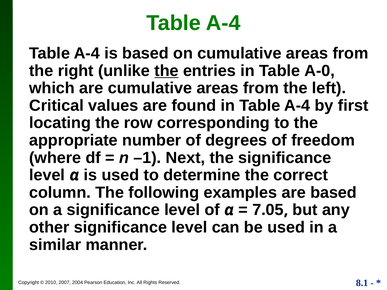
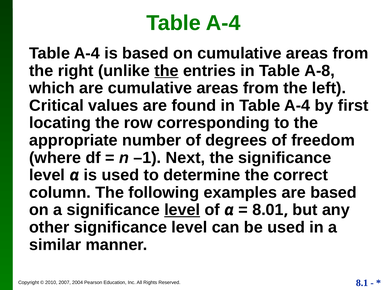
A-0: A-0 -> A-8
level at (182, 210) underline: none -> present
7.05: 7.05 -> 8.01
